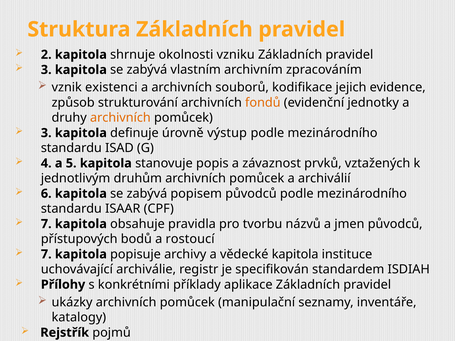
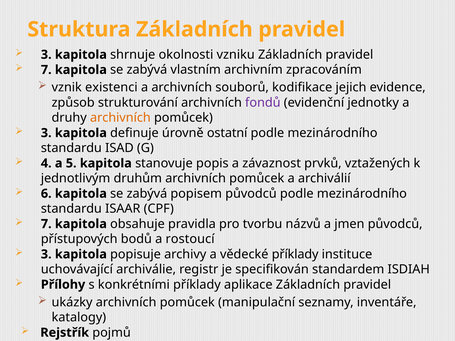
2 at (46, 55): 2 -> 3
3 at (46, 70): 3 -> 7
fondů colour: orange -> purple
výstup: výstup -> ostatní
7 at (46, 254): 7 -> 3
vědecké kapitola: kapitola -> příklady
